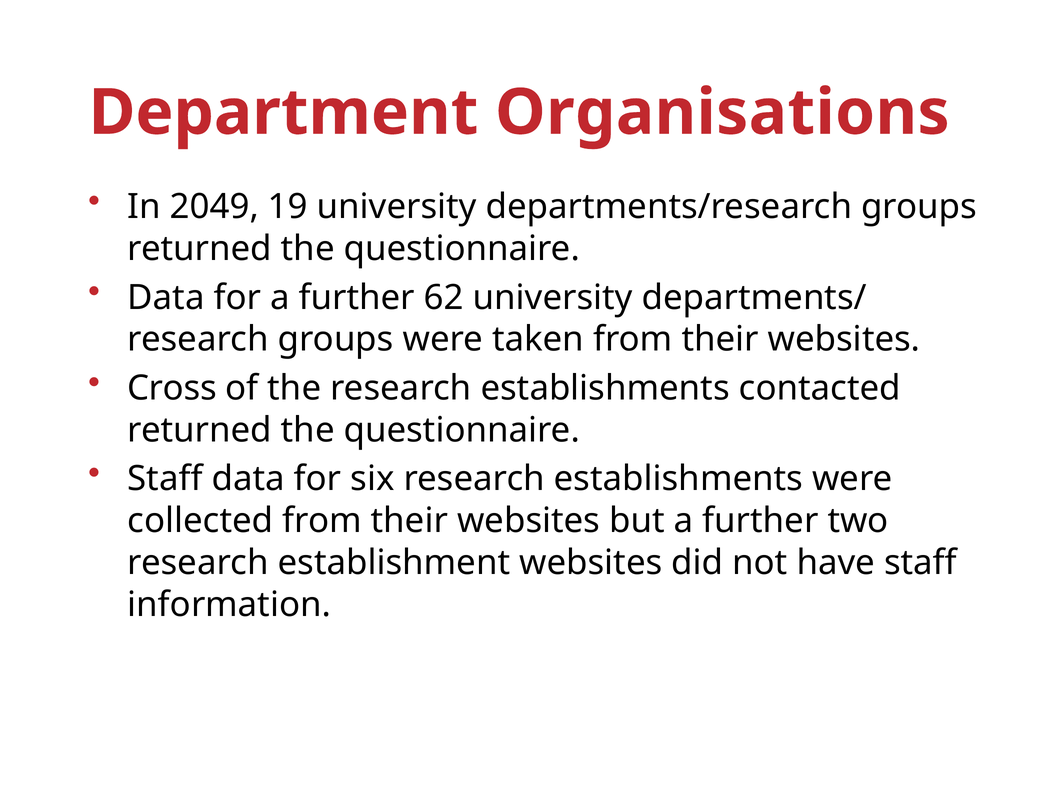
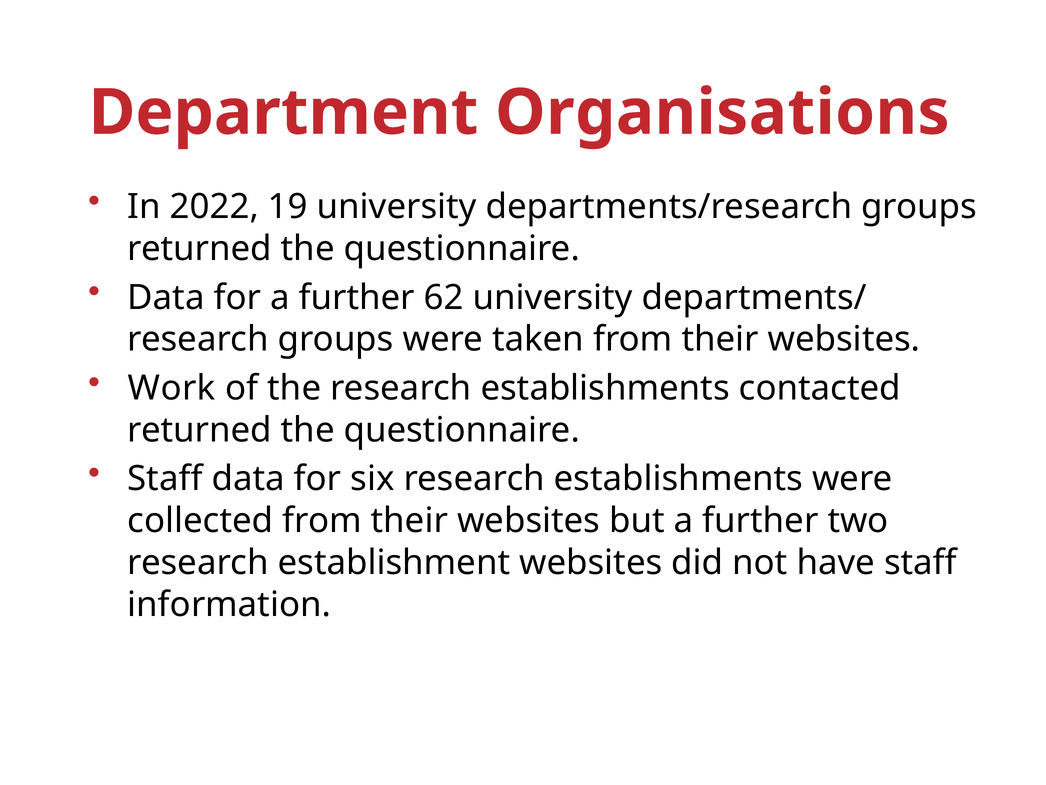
2049: 2049 -> 2022
Cross: Cross -> Work
